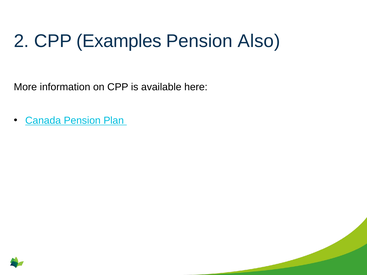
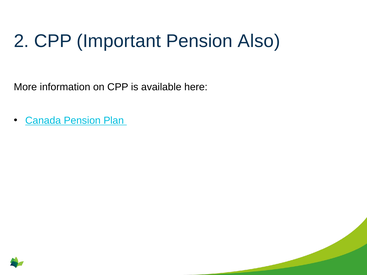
Examples: Examples -> Important
